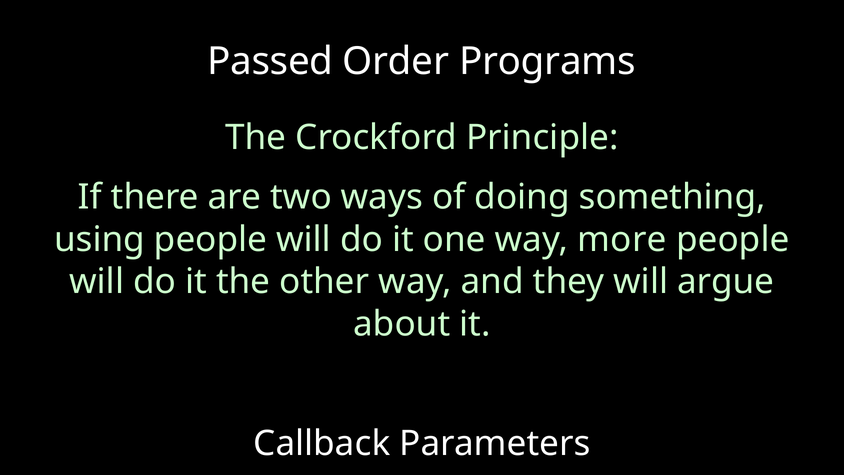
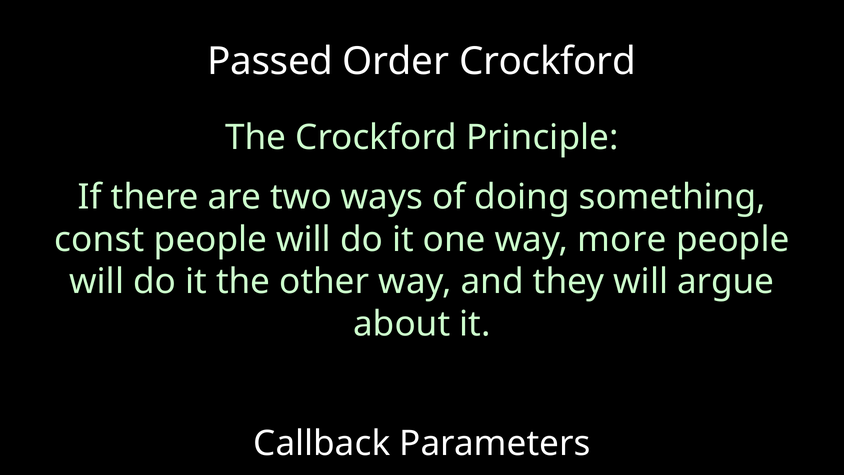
Order Programs: Programs -> Crockford
using: using -> const
